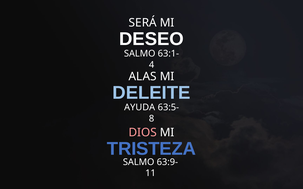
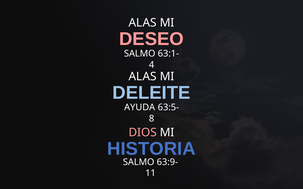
SERÁ at (143, 23): SERÁ -> ALAS
DESEO colour: white -> pink
TRISTEZA: TRISTEZA -> HISTORIA
